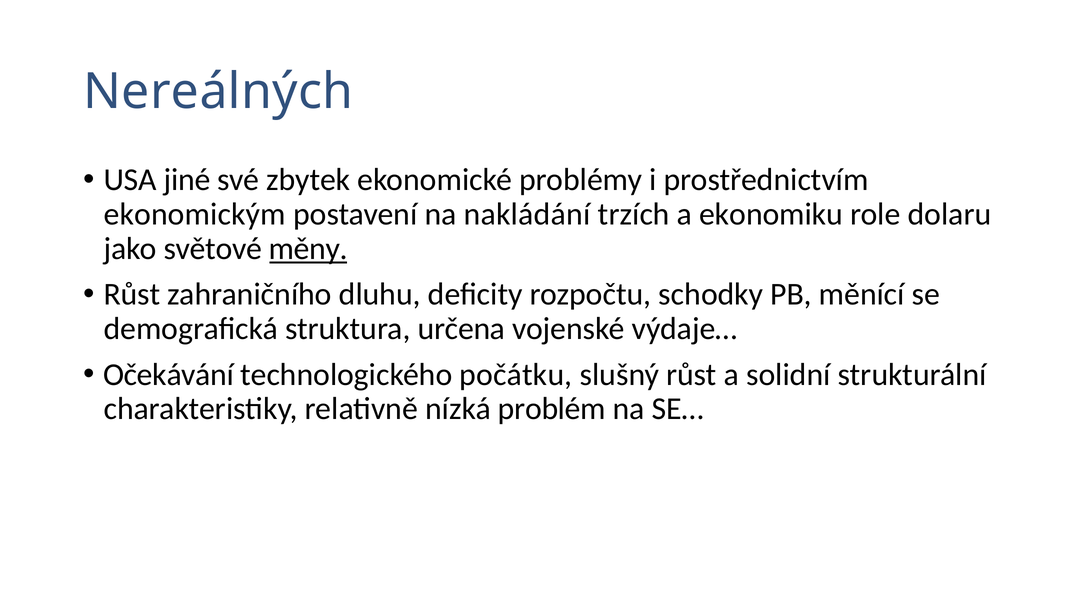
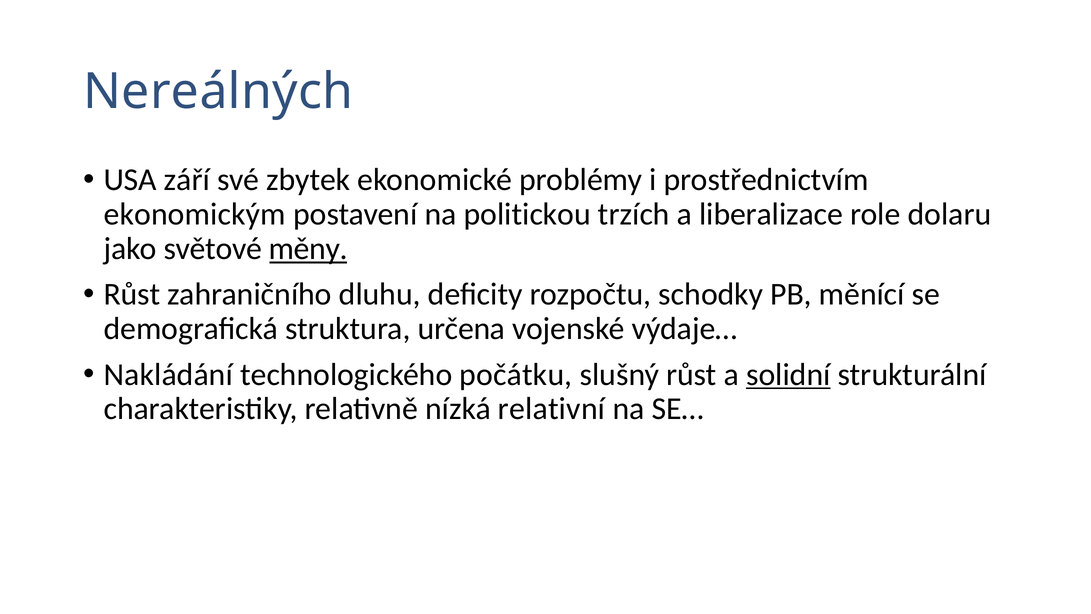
jiné: jiné -> září
nakládání: nakládání -> politickou
ekonomiku: ekonomiku -> liberalizace
Očekávání: Očekávání -> Nakládání
solidní underline: none -> present
problém: problém -> relativní
